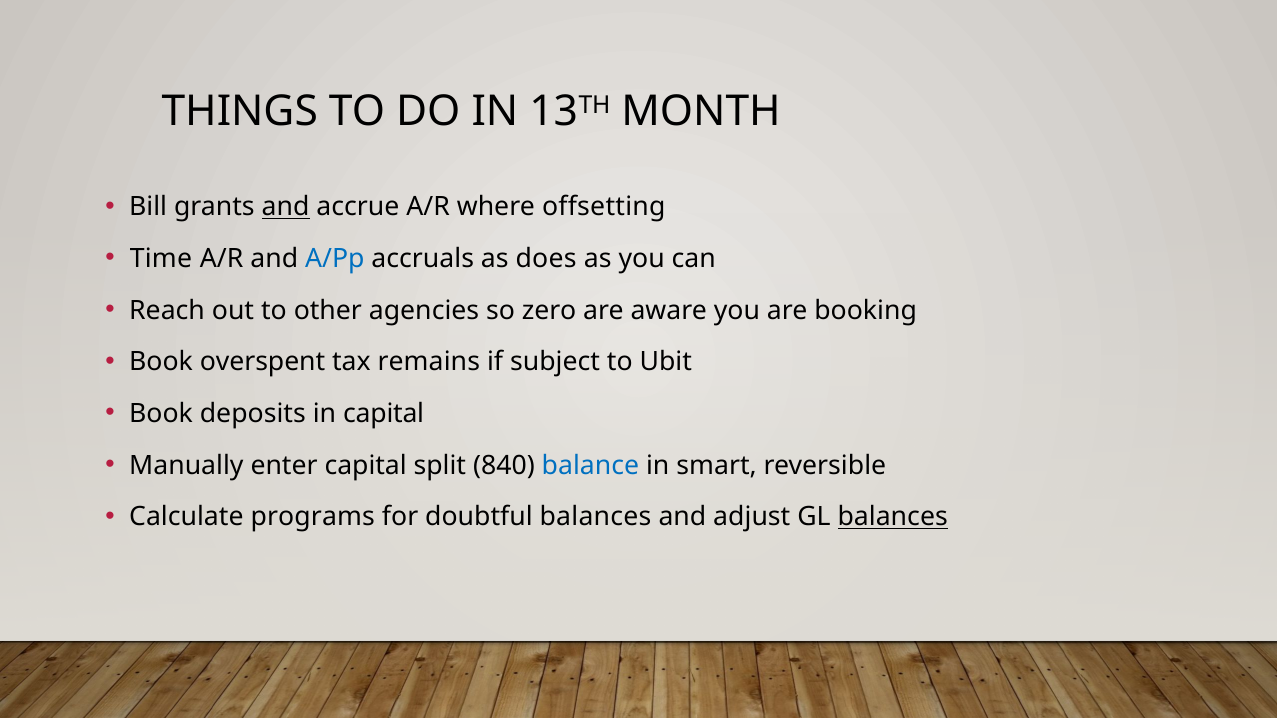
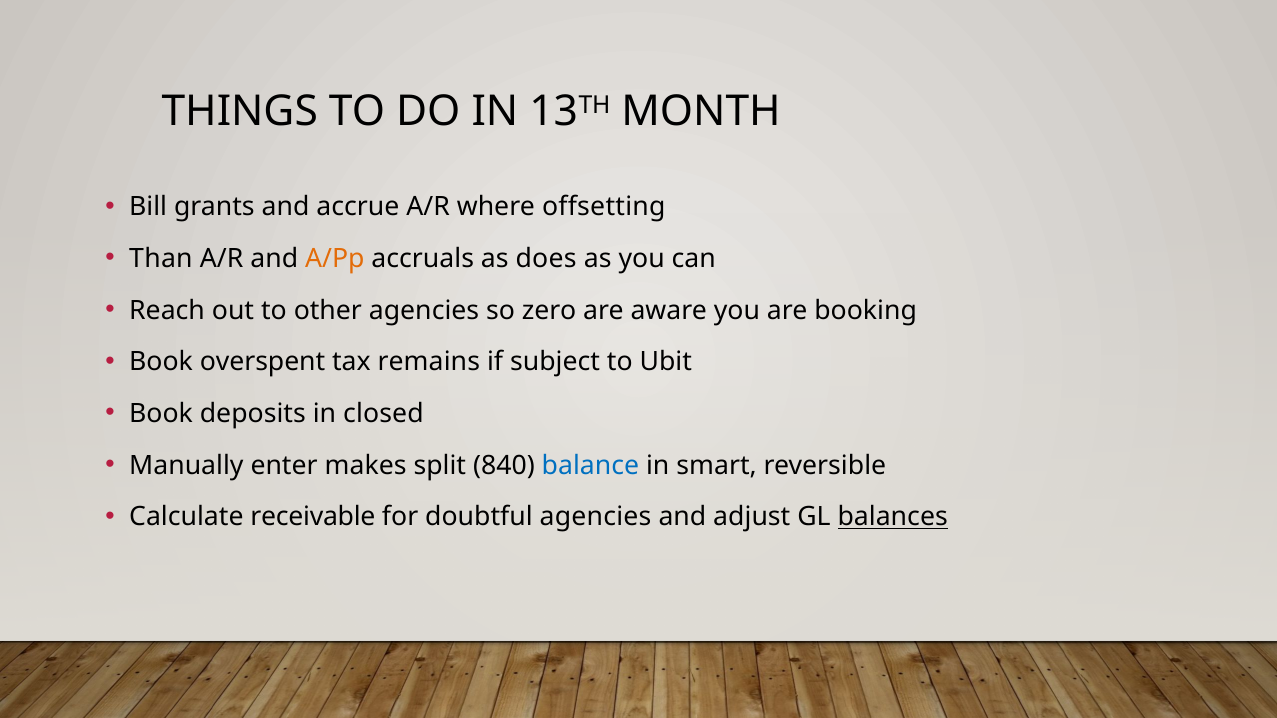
and at (286, 207) underline: present -> none
Time: Time -> Than
A/Pp colour: blue -> orange
in capital: capital -> closed
enter capital: capital -> makes
programs: programs -> receivable
doubtful balances: balances -> agencies
